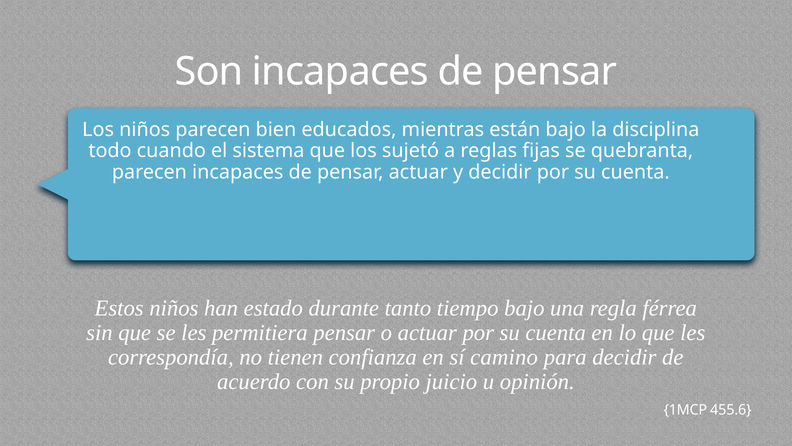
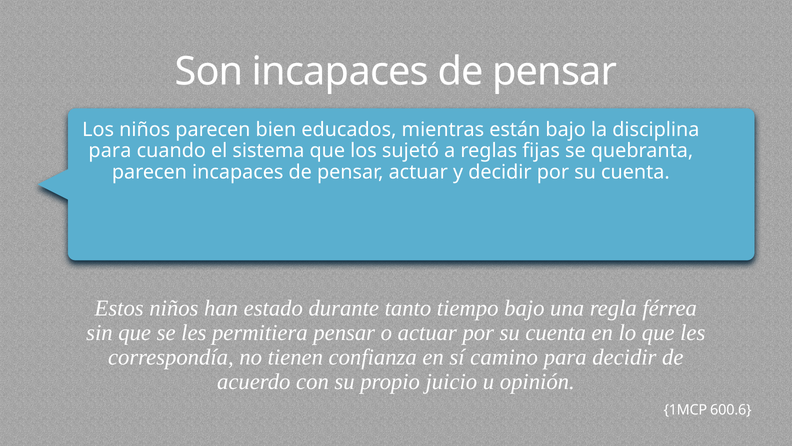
todo at (110, 151): todo -> para
455.6: 455.6 -> 600.6
